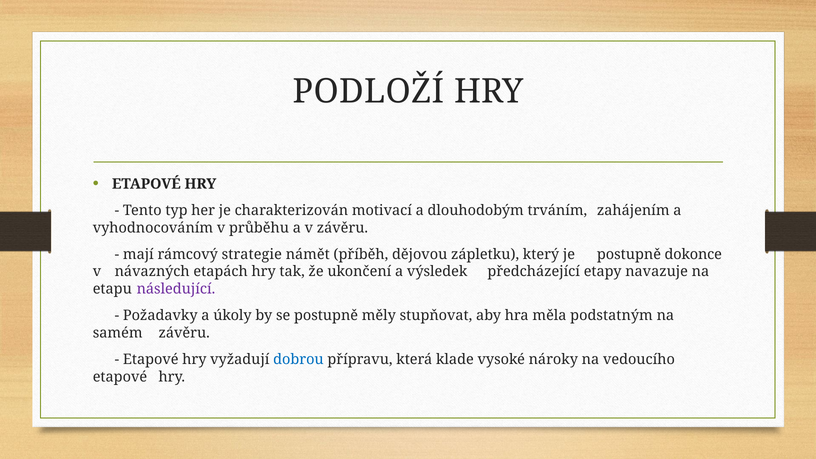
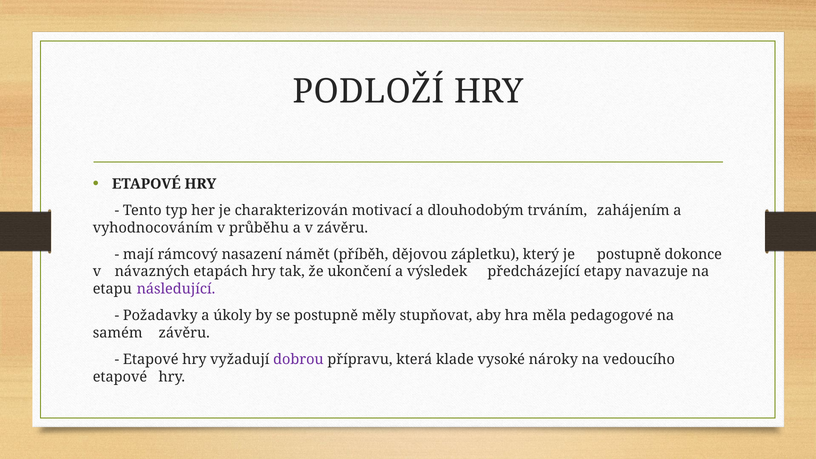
strategie: strategie -> nasazení
podstatným: podstatným -> pedagogové
dobrou colour: blue -> purple
